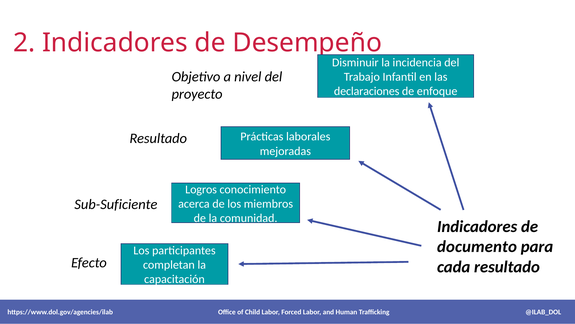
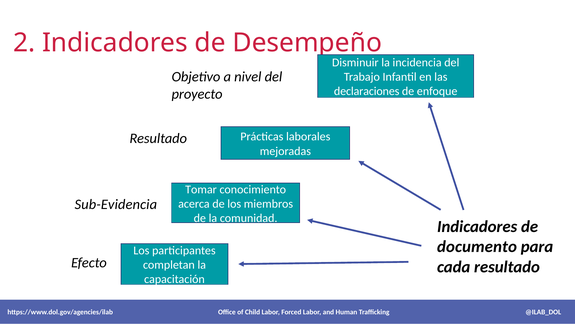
Logros: Logros -> Tomar
Sub-Suficiente: Sub-Suficiente -> Sub-Evidencia
